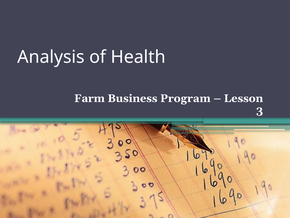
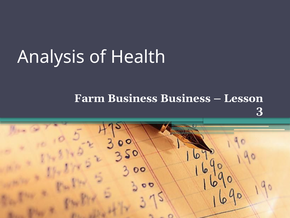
Business Program: Program -> Business
